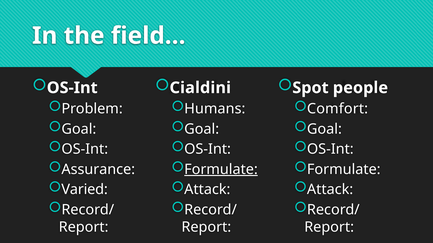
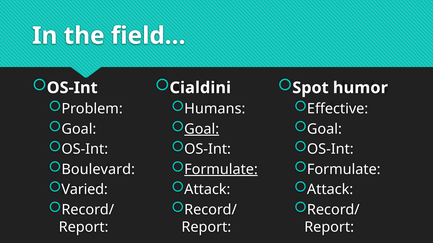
people: people -> humor
Comfort: Comfort -> Effective
Goal at (202, 129) underline: none -> present
Assurance: Assurance -> Boulevard
